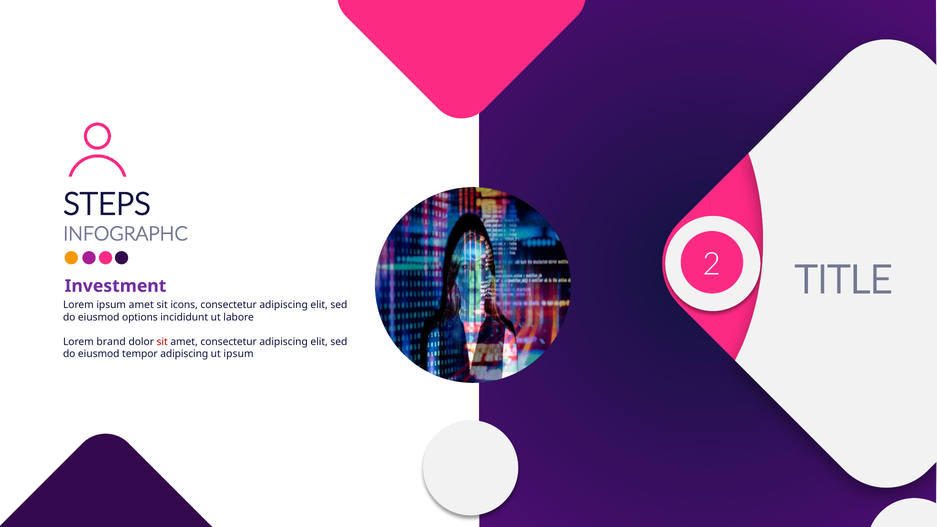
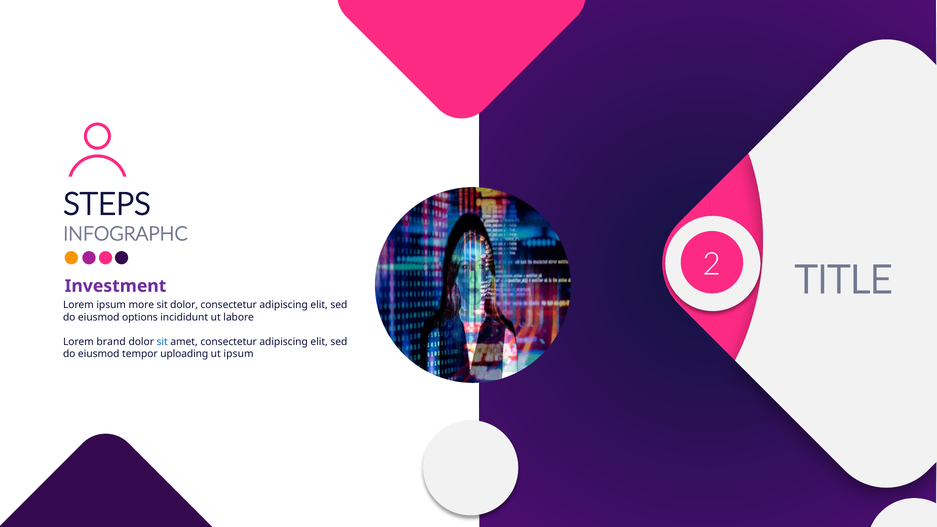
ipsum amet: amet -> more
sit icons: icons -> dolor
sit at (162, 342) colour: red -> blue
tempor adipiscing: adipiscing -> uploading
